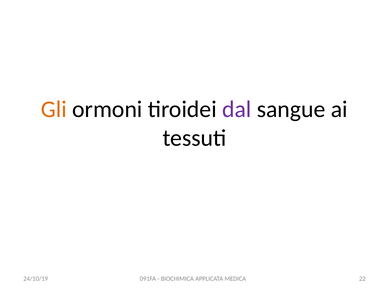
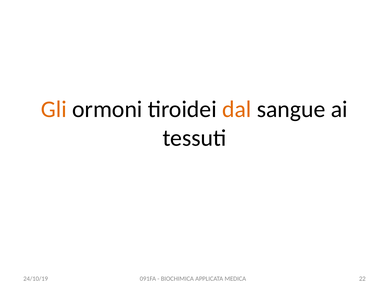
dal colour: purple -> orange
